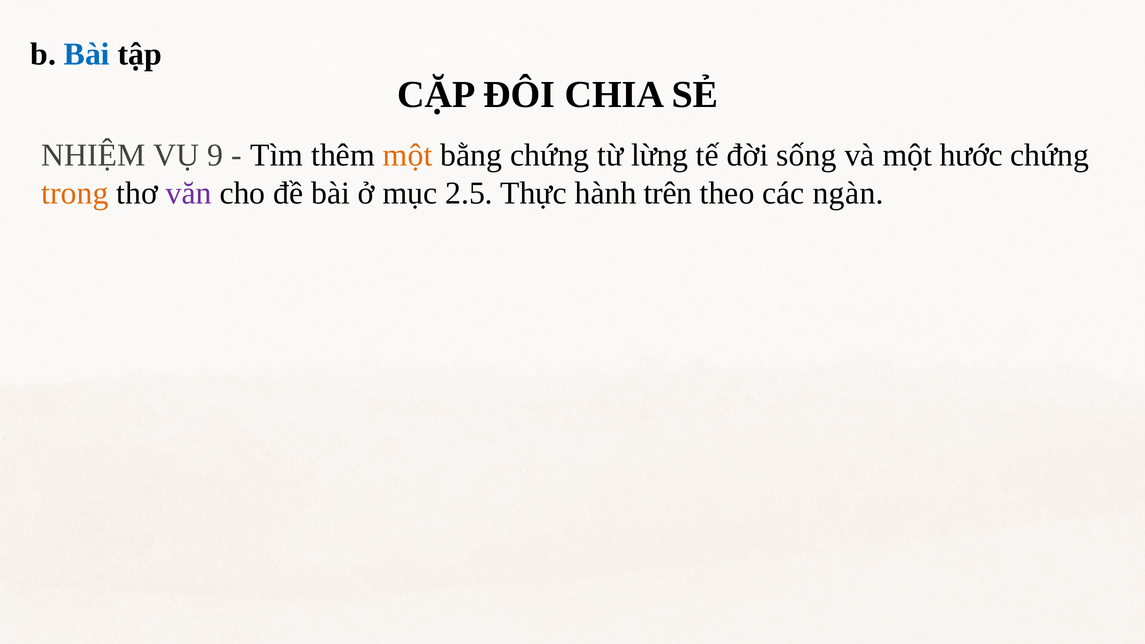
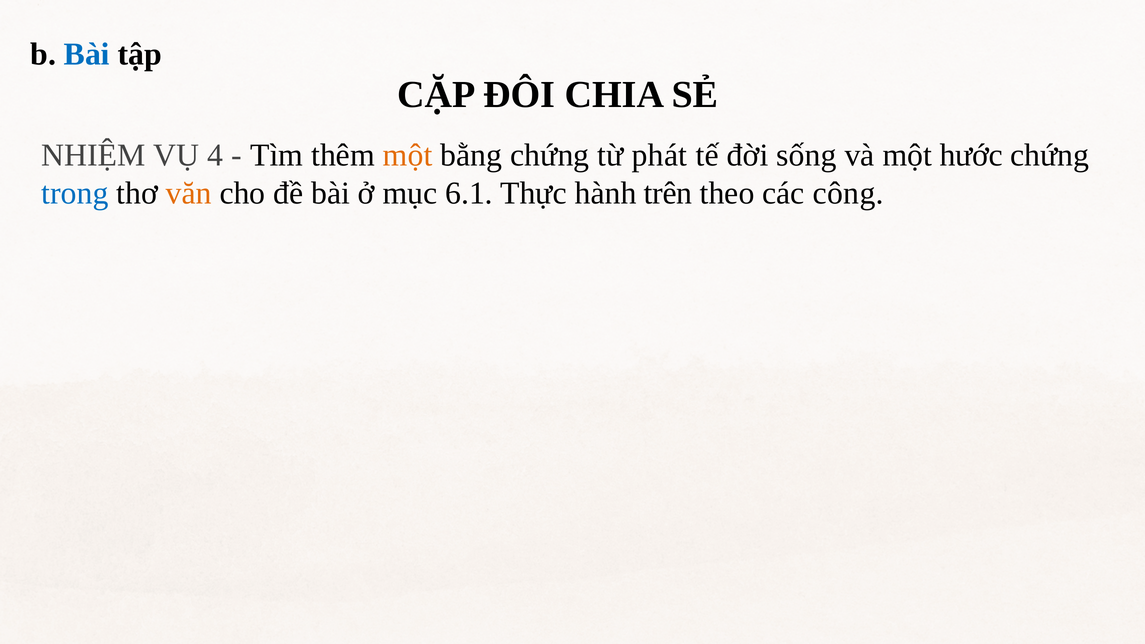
9: 9 -> 4
lừng: lừng -> phát
trong colour: orange -> blue
văn colour: purple -> orange
2.5: 2.5 -> 6.1
ngàn: ngàn -> công
